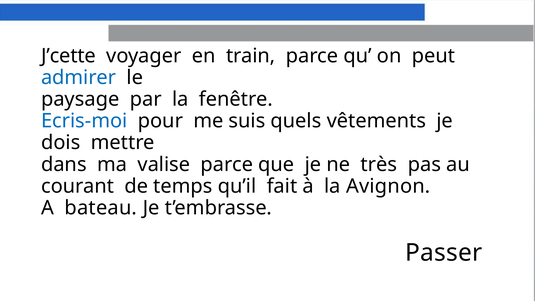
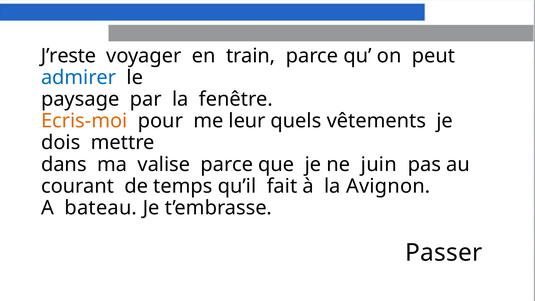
J’cette: J’cette -> J’reste
Ecris-moi colour: blue -> orange
suis: suis -> leur
très: très -> juin
